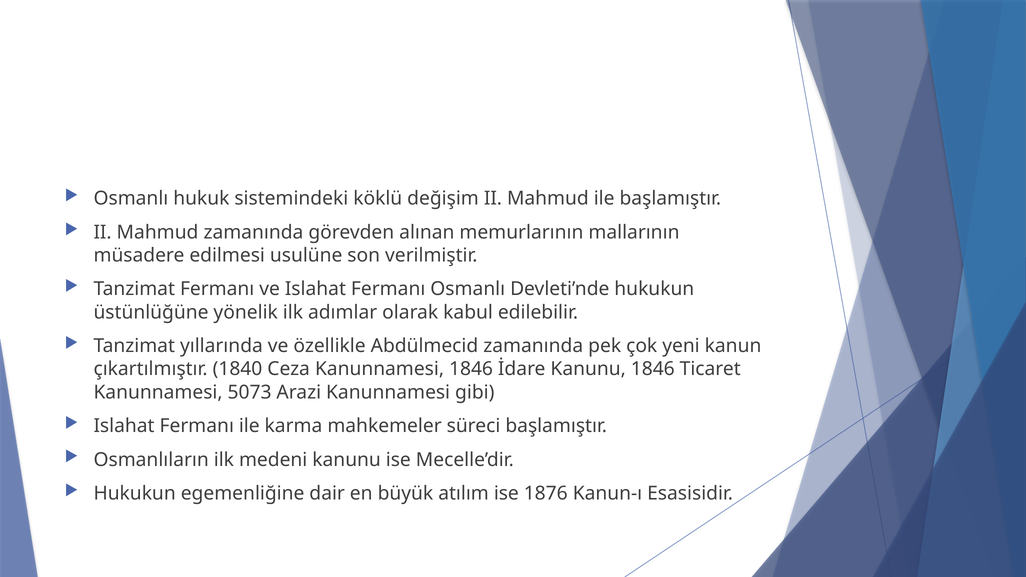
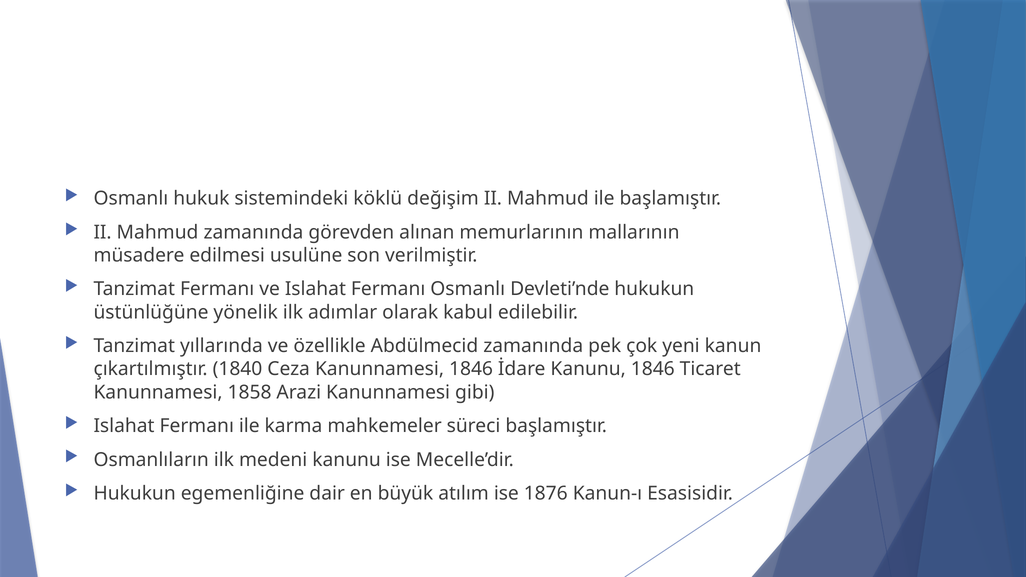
5073: 5073 -> 1858
